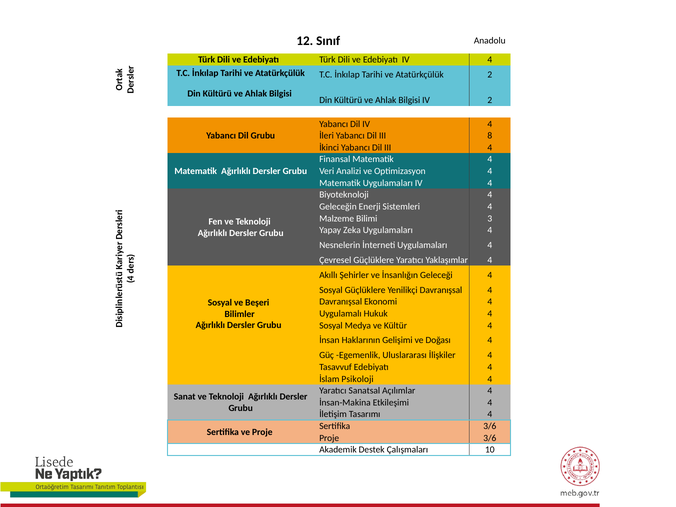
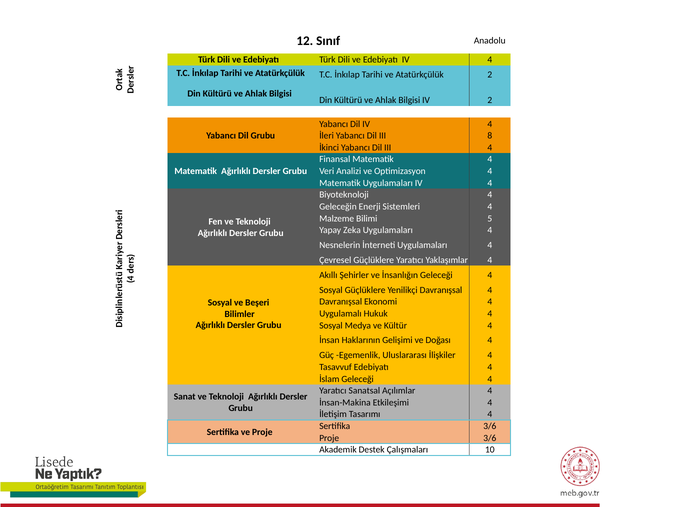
3: 3 -> 5
İslam Psikoloji: Psikoloji -> Geleceği
